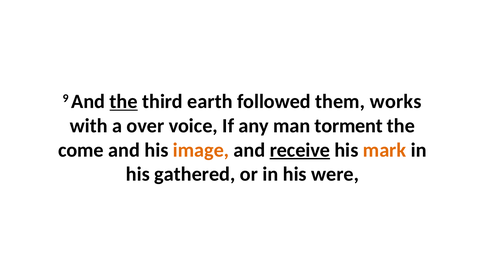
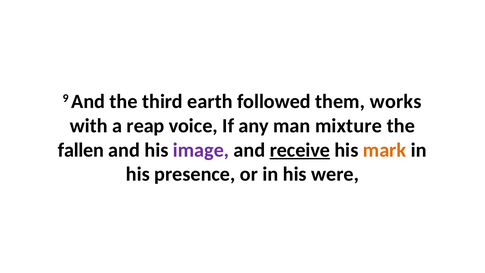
the at (124, 101) underline: present -> none
over: over -> reap
torment: torment -> mixture
come: come -> fallen
image colour: orange -> purple
gathered: gathered -> presence
